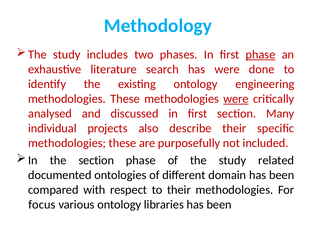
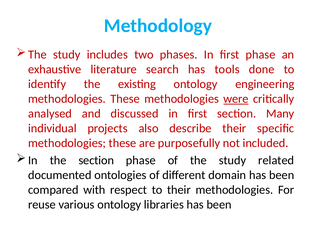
phase at (261, 55) underline: present -> none
has were: were -> tools
focus: focus -> reuse
